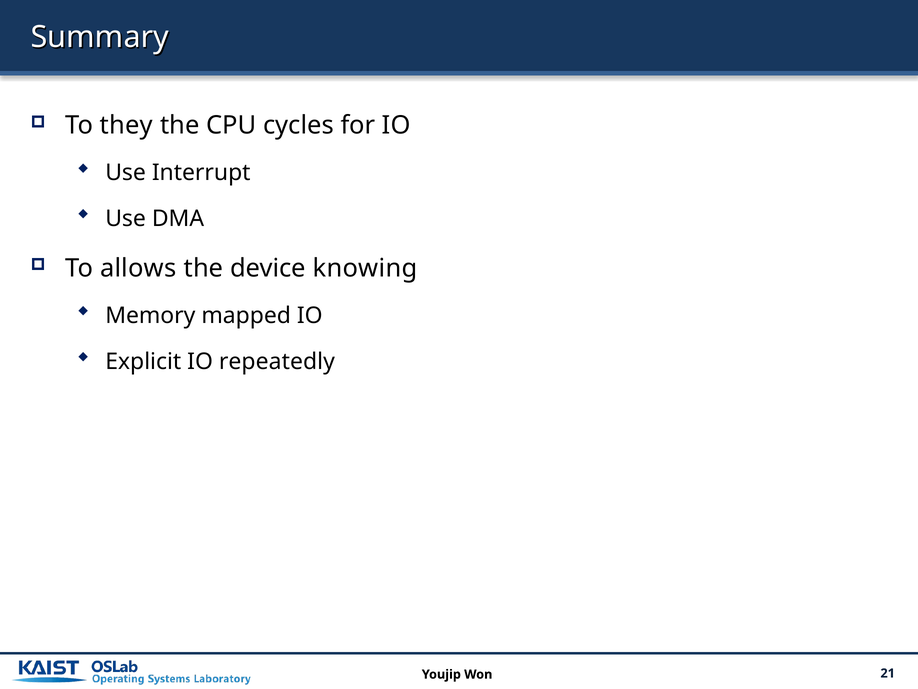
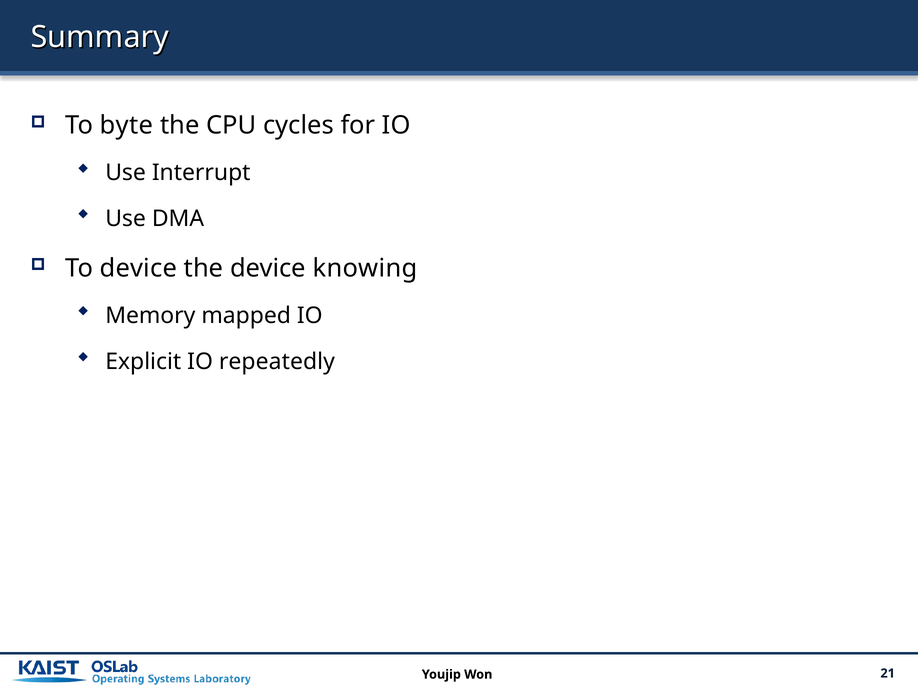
they: they -> byte
To allows: allows -> device
